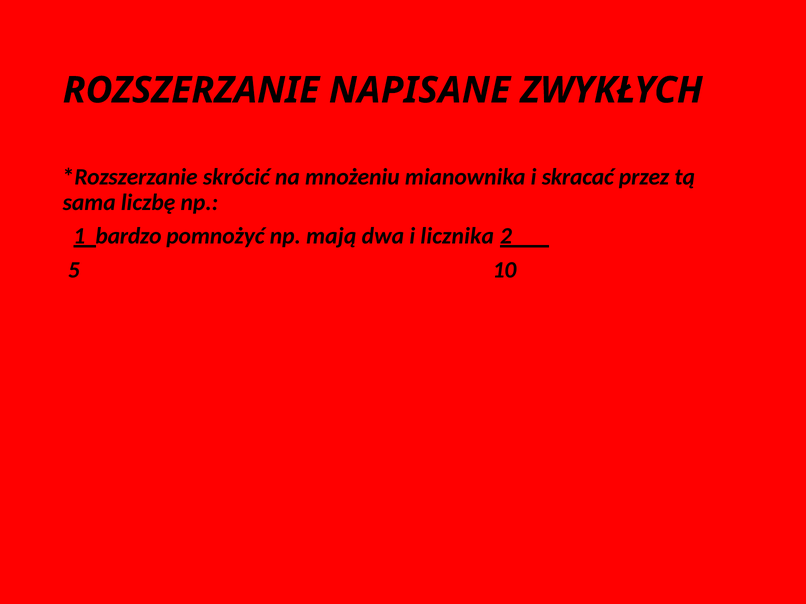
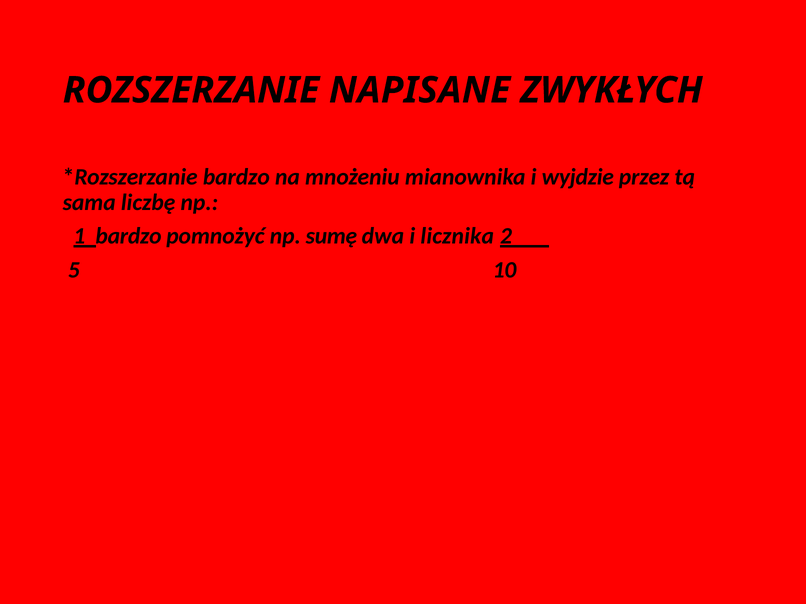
skrócić at (236, 177): skrócić -> bardzo
skracać: skracać -> wyjdzie
mają: mają -> sumę
